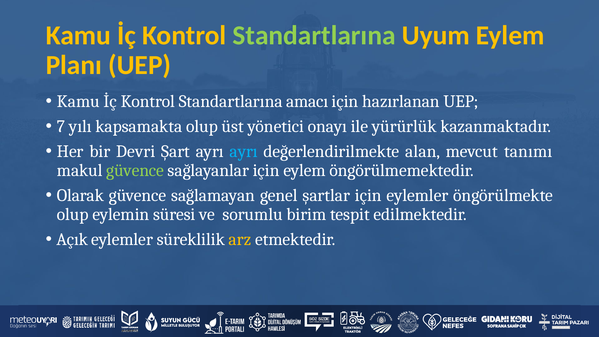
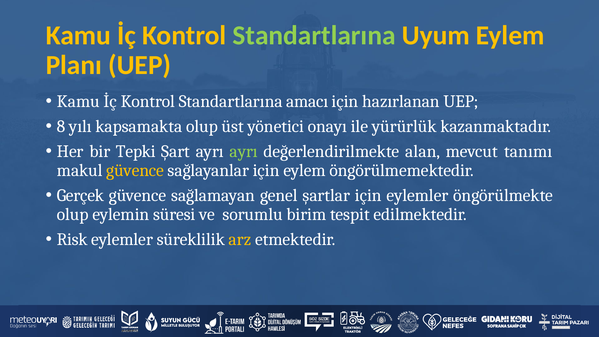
7: 7 -> 8
Devri: Devri -> Tepki
ayrı at (244, 152) colour: light blue -> light green
güvence at (135, 170) colour: light green -> yellow
Olarak: Olarak -> Gerçek
Açık: Açık -> Risk
